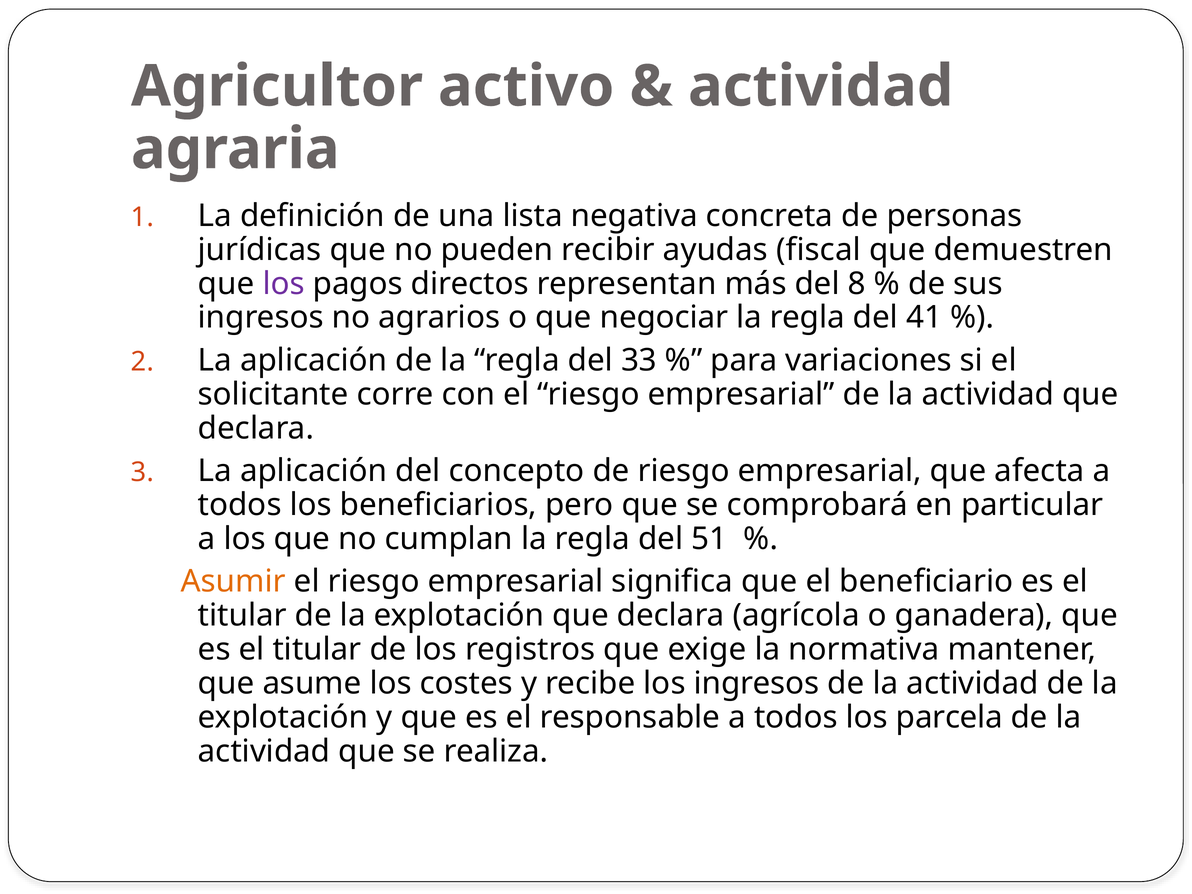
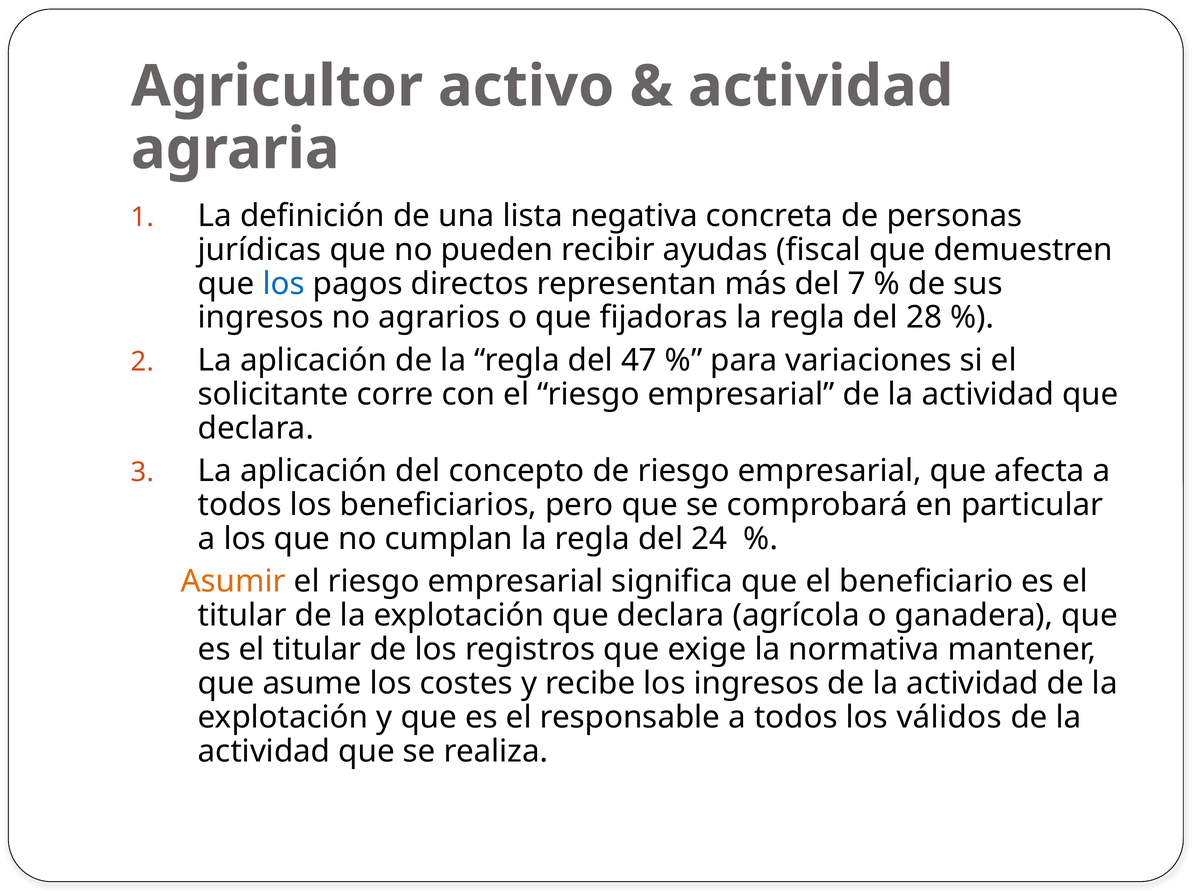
los at (284, 284) colour: purple -> blue
8: 8 -> 7
negociar: negociar -> fijadoras
41: 41 -> 28
33: 33 -> 47
51: 51 -> 24
parcela: parcela -> válidos
